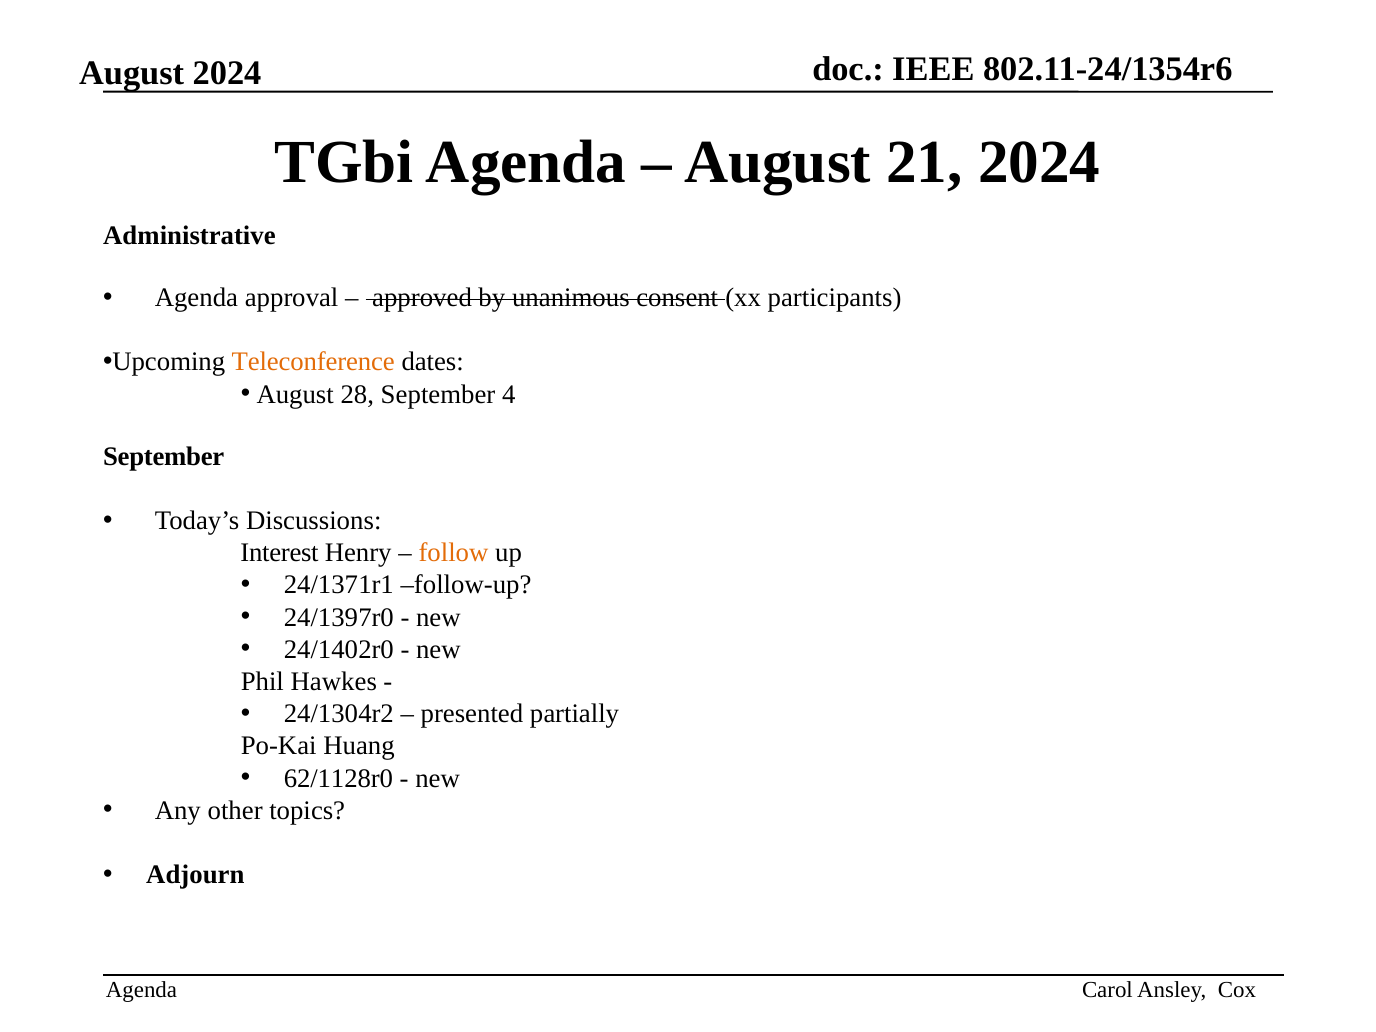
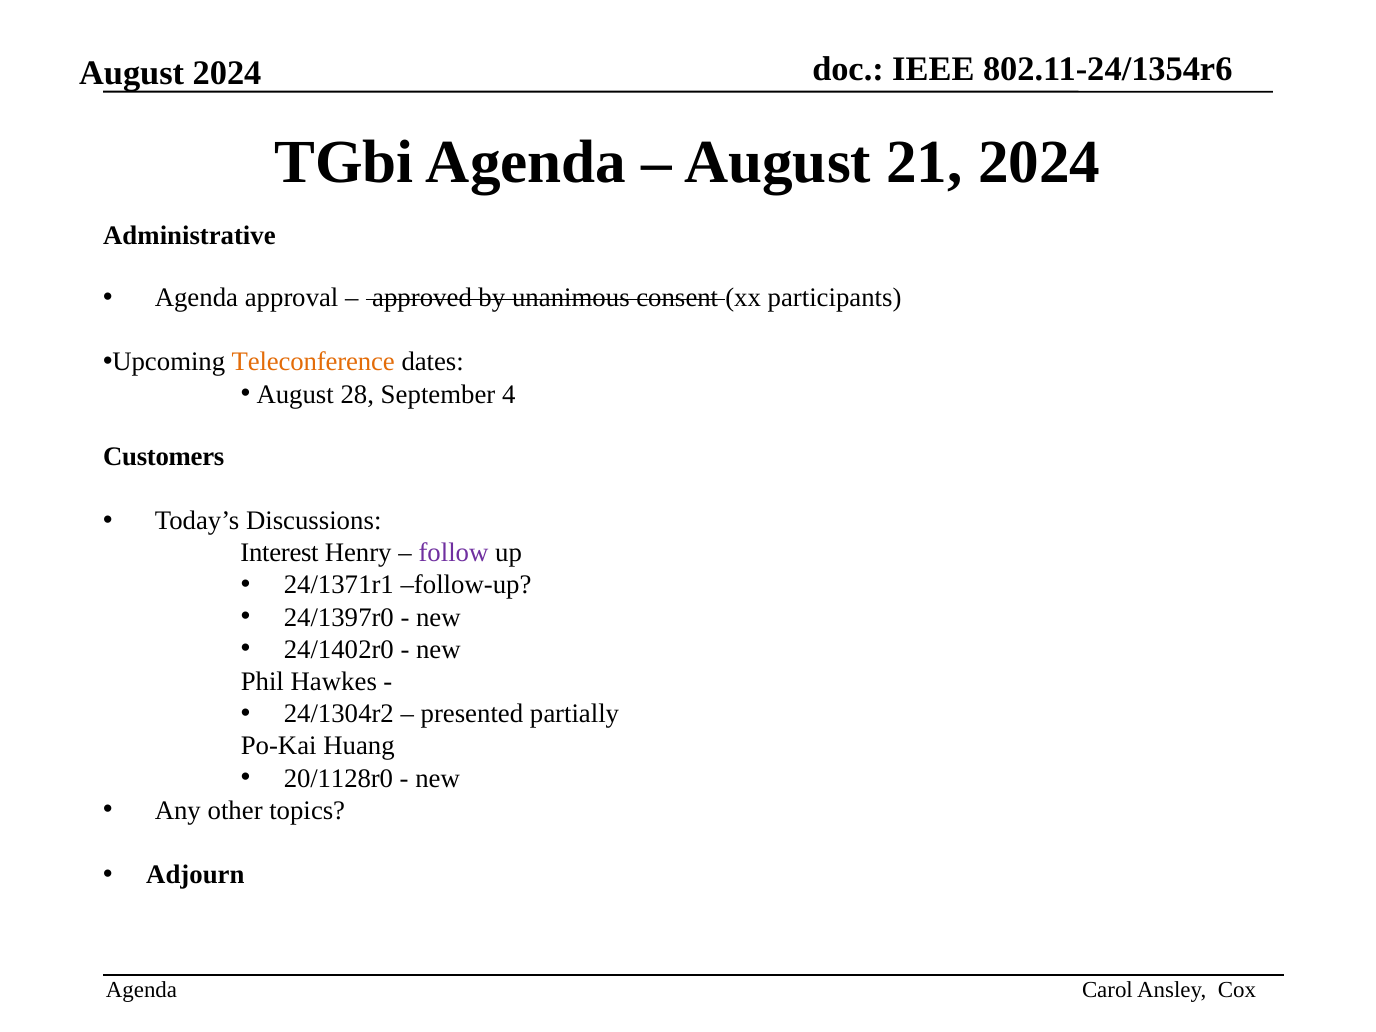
September at (164, 457): September -> Customers
follow colour: orange -> purple
62/1128r0: 62/1128r0 -> 20/1128r0
